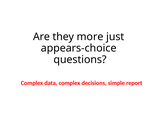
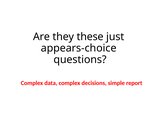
more: more -> these
